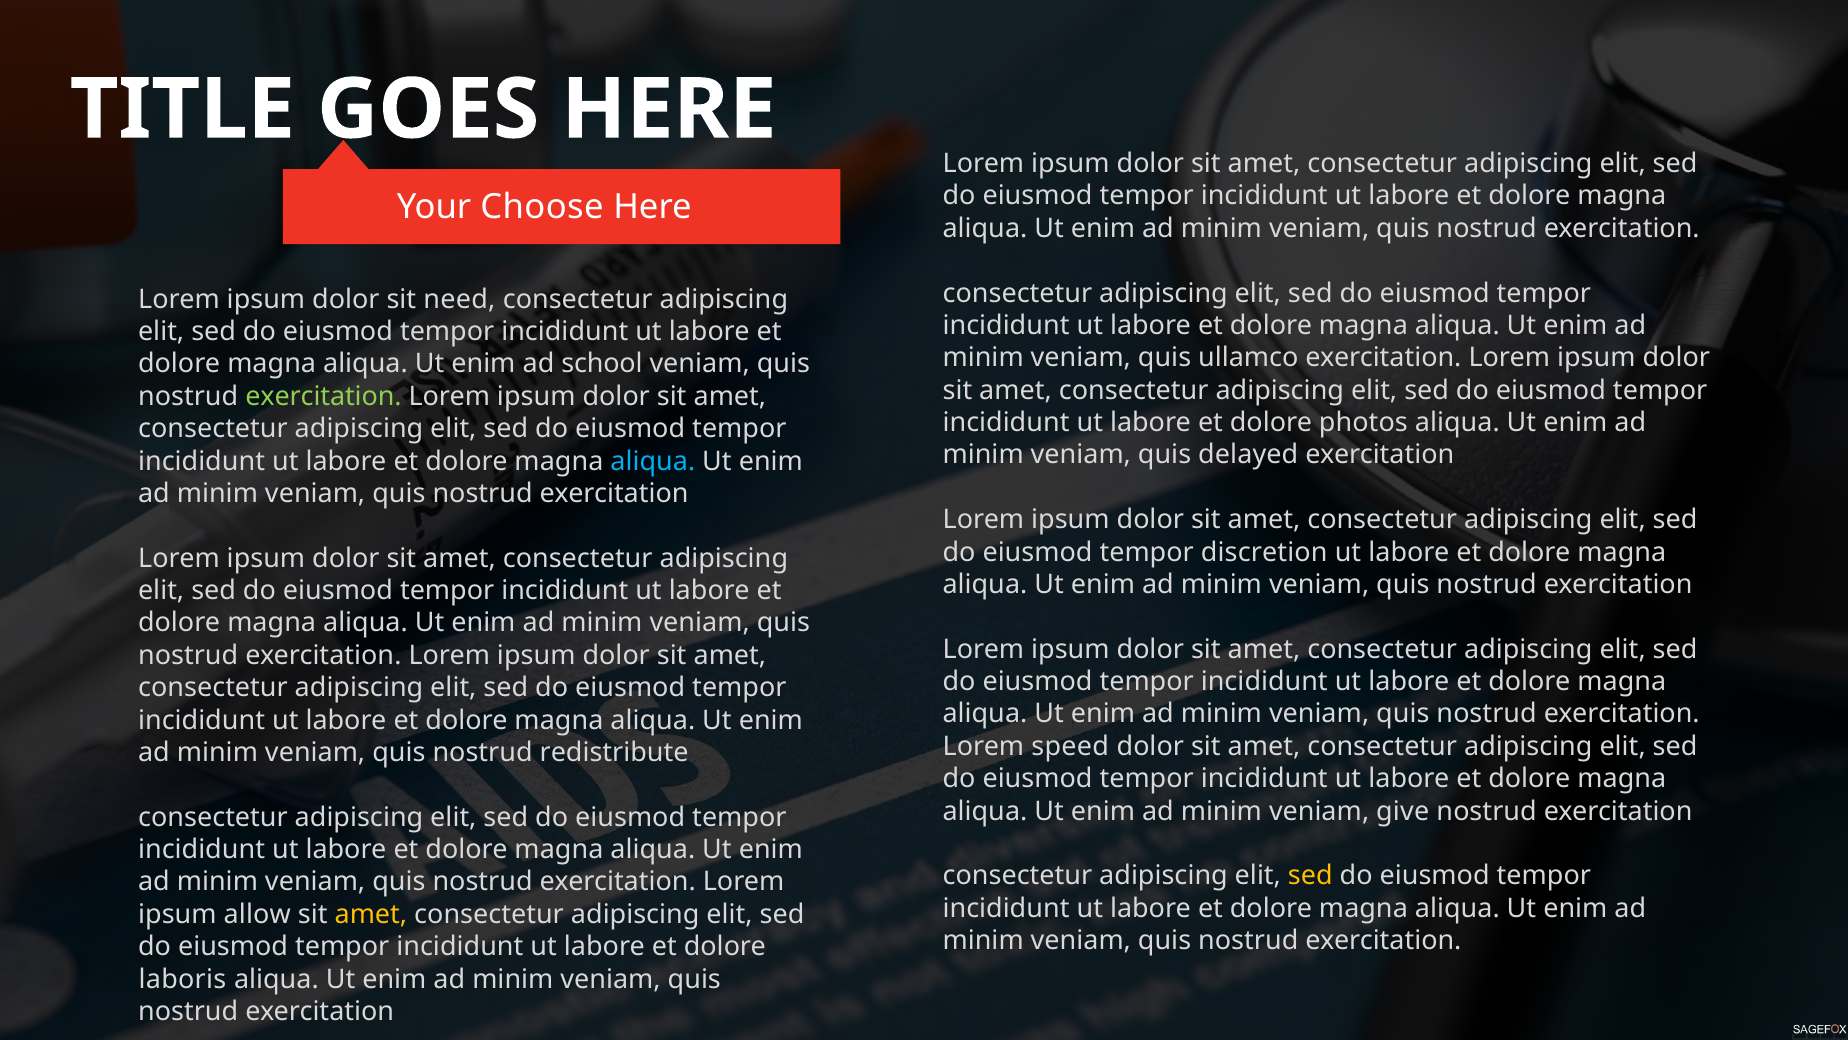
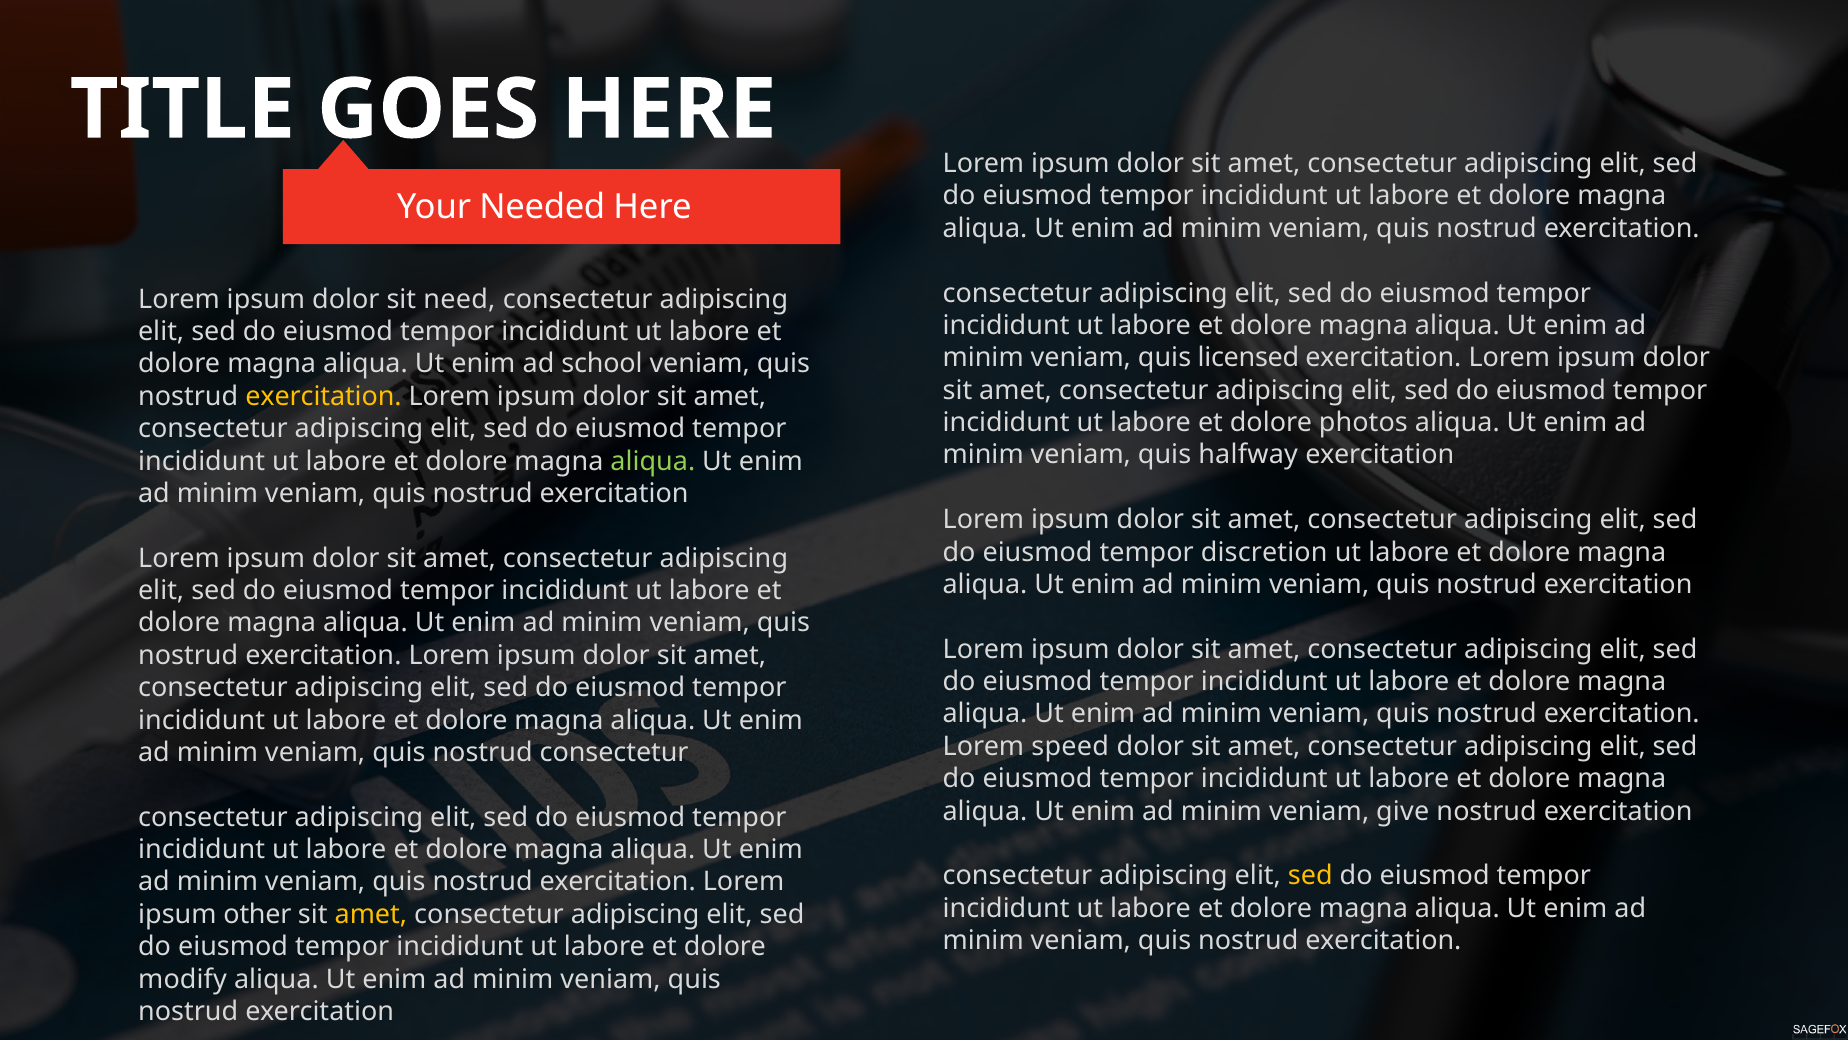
Choose: Choose -> Needed
ullamco: ullamco -> licensed
exercitation at (323, 396) colour: light green -> yellow
delayed: delayed -> halfway
aliqua at (653, 461) colour: light blue -> light green
nostrud redistribute: redistribute -> consectetur
allow: allow -> other
laboris: laboris -> modify
